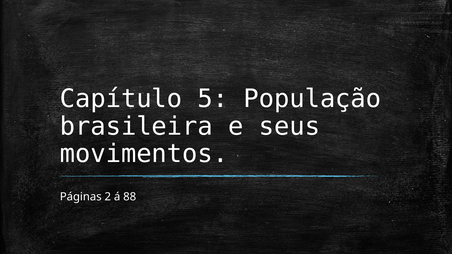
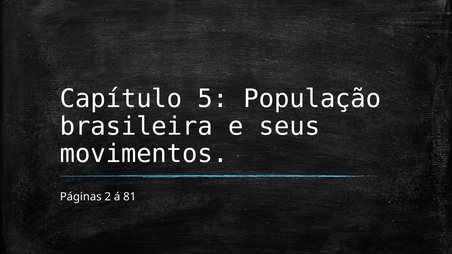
88: 88 -> 81
